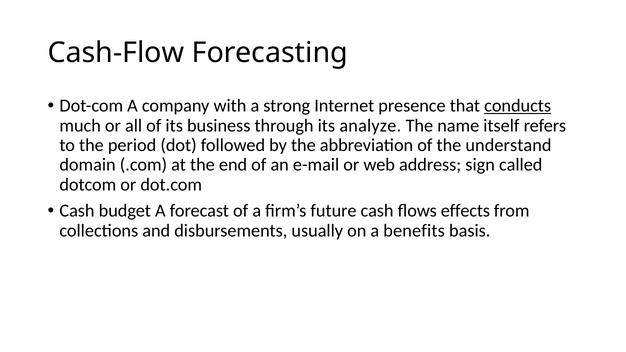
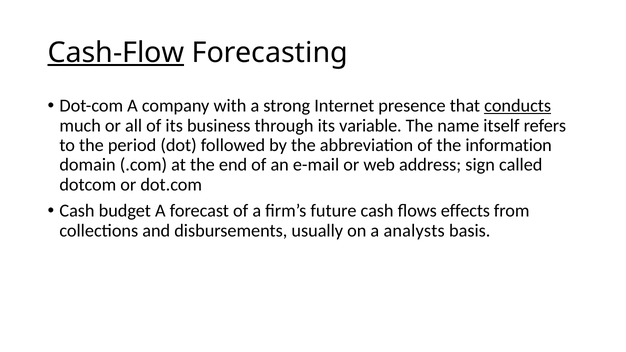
Cash-Flow underline: none -> present
analyze: analyze -> variable
understand: understand -> information
benefits: benefits -> analysts
